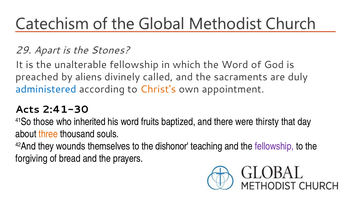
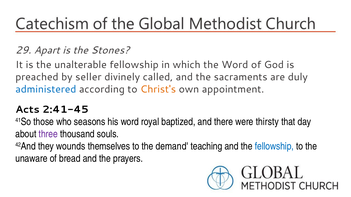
aliens: aliens -> seller
2:41-30: 2:41-30 -> 2:41-45
inherited: inherited -> seasons
fruits: fruits -> royal
three colour: orange -> purple
dishonor: dishonor -> demand
fellowship at (274, 147) colour: purple -> blue
forgiving: forgiving -> unaware
